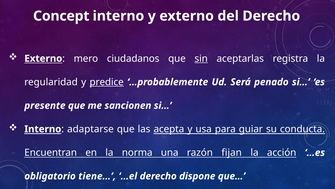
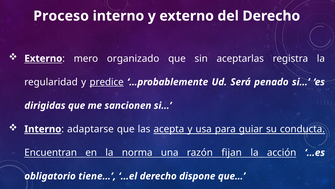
Concept: Concept -> Proceso
ciudadanos: ciudadanos -> organizado
sin underline: present -> none
presente: presente -> dirigidas
